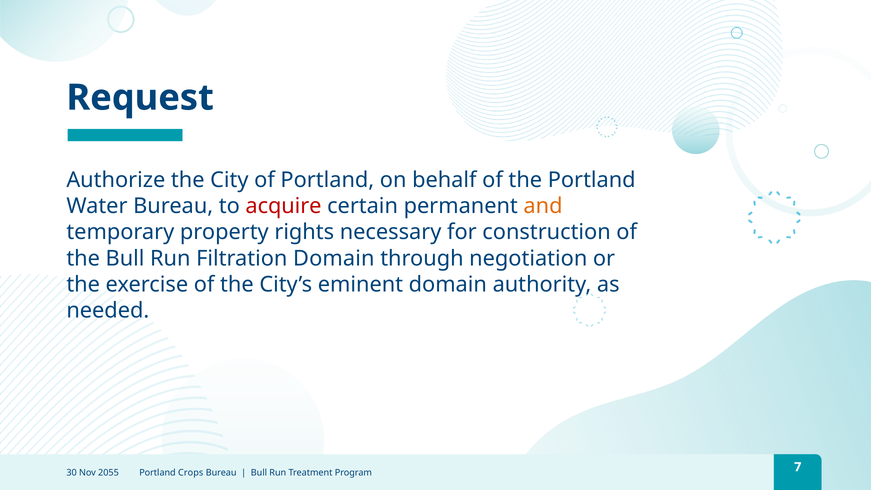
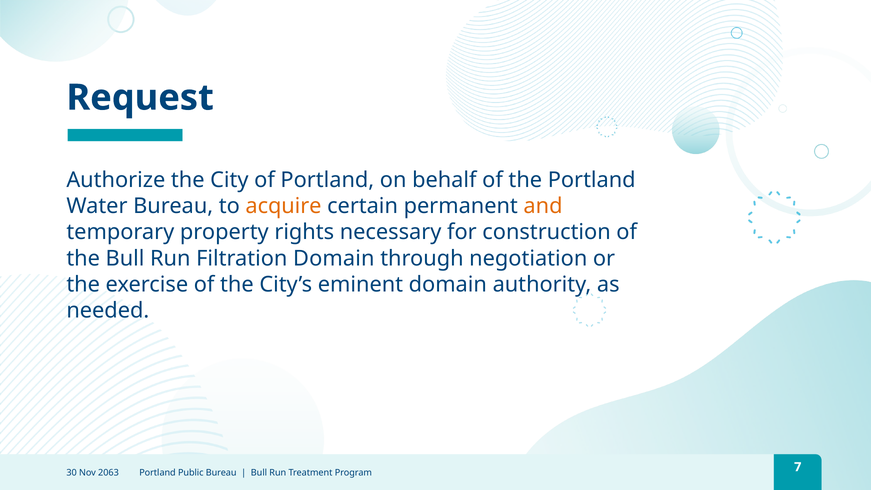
acquire colour: red -> orange
2055: 2055 -> 2063
Crops: Crops -> Public
